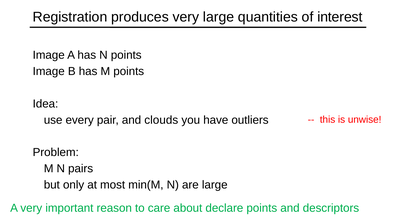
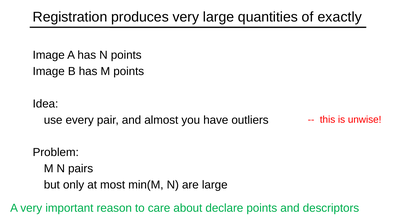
interest: interest -> exactly
clouds: clouds -> almost
